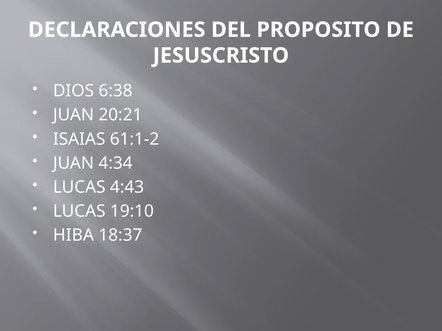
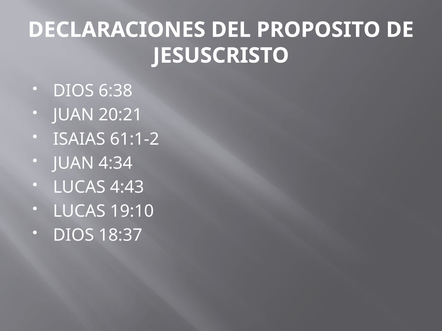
HIBA at (73, 236): HIBA -> DIOS
